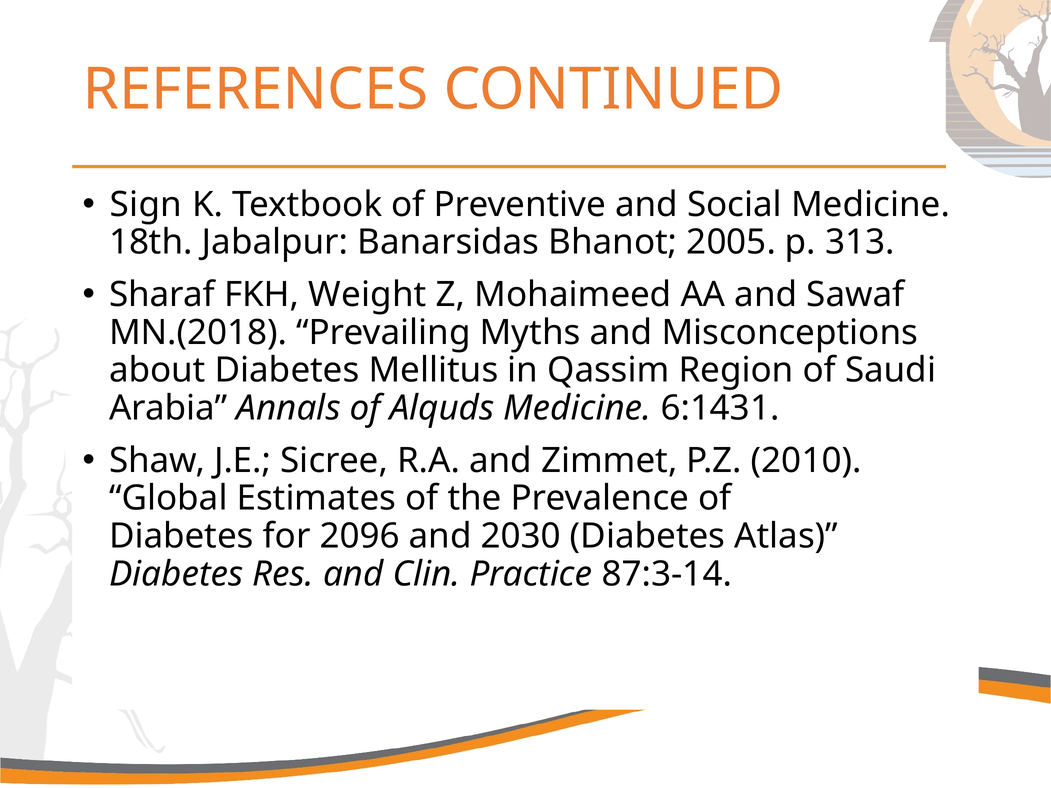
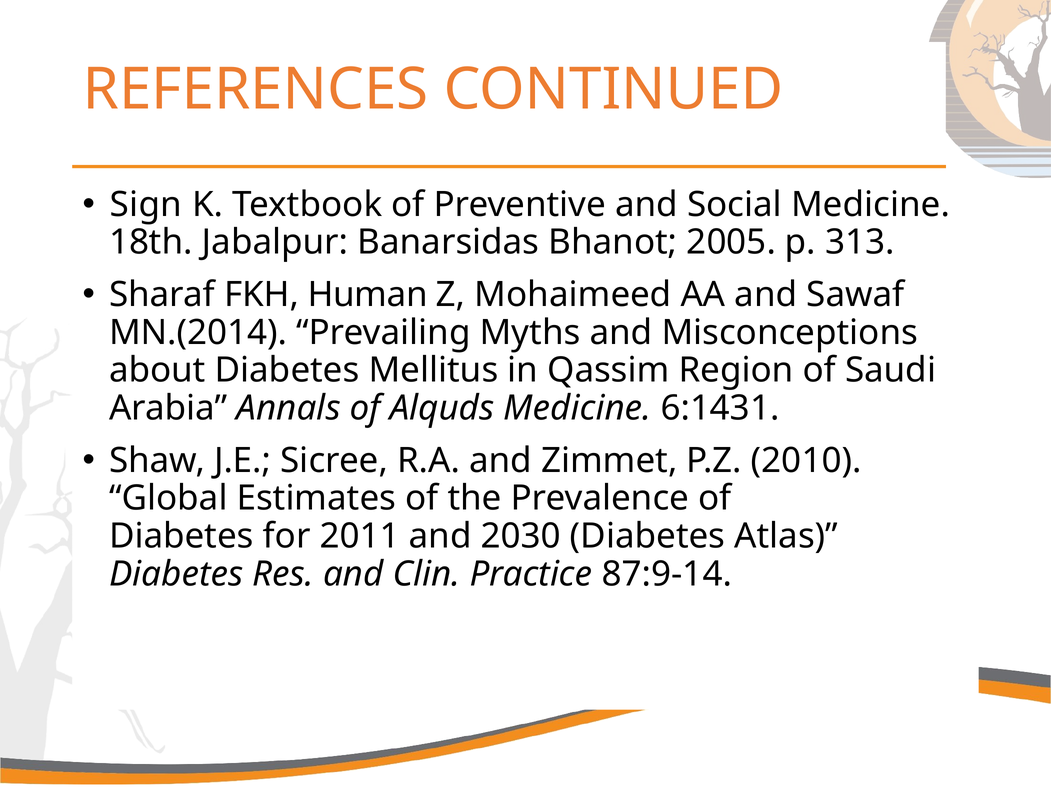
Weight: Weight -> Human
MN.(2018: MN.(2018 -> MN.(2014
2096: 2096 -> 2011
87:3-14: 87:3-14 -> 87:9-14
